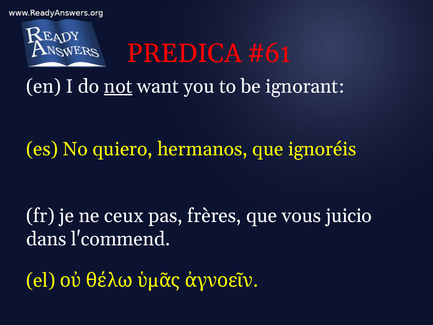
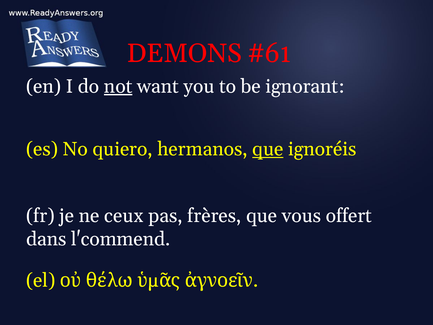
PREDICA: PREDICA -> DEMONS
que at (268, 149) underline: none -> present
juicio: juicio -> offert
